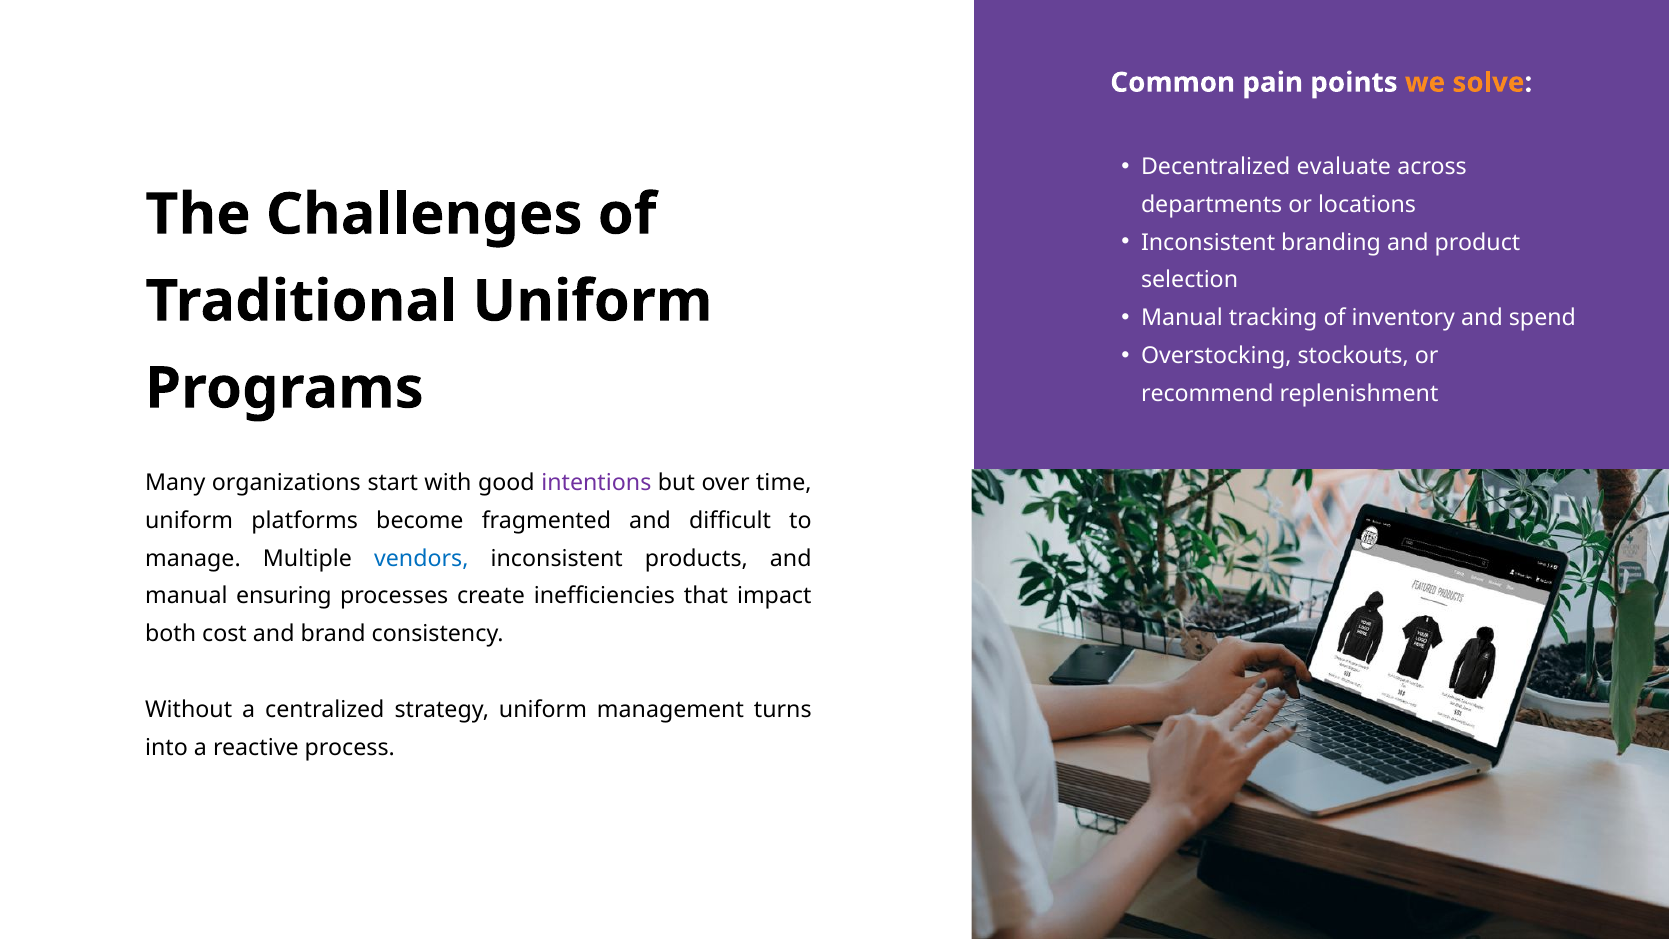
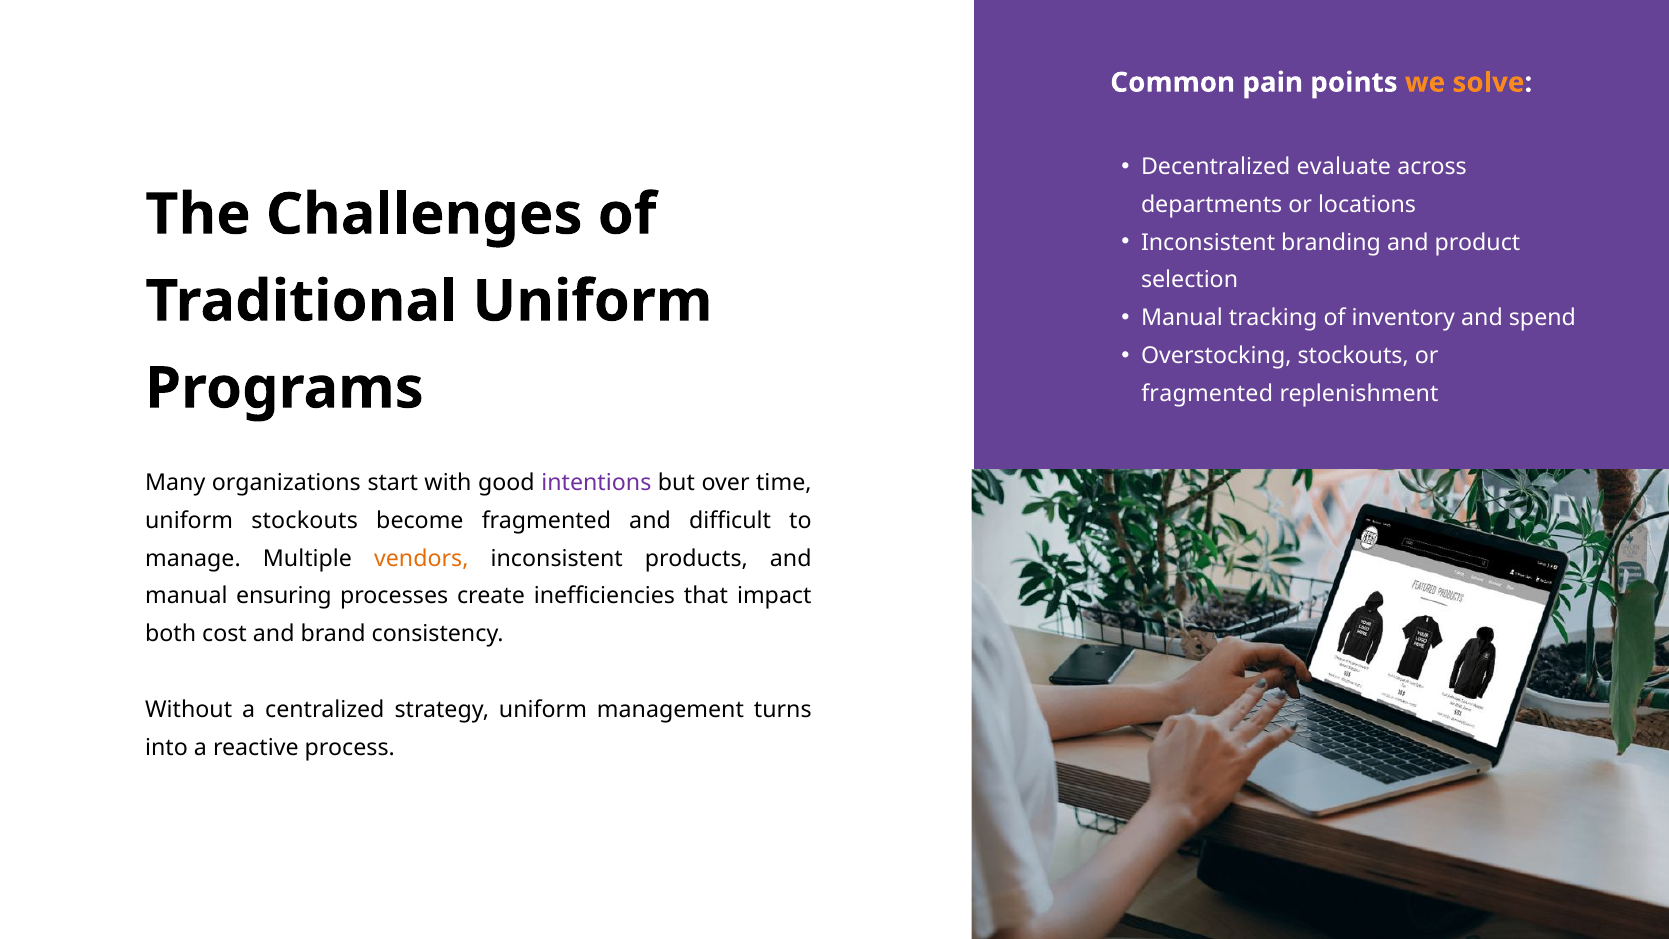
recommend at (1207, 393): recommend -> fragmented
uniform platforms: platforms -> stockouts
vendors colour: blue -> orange
